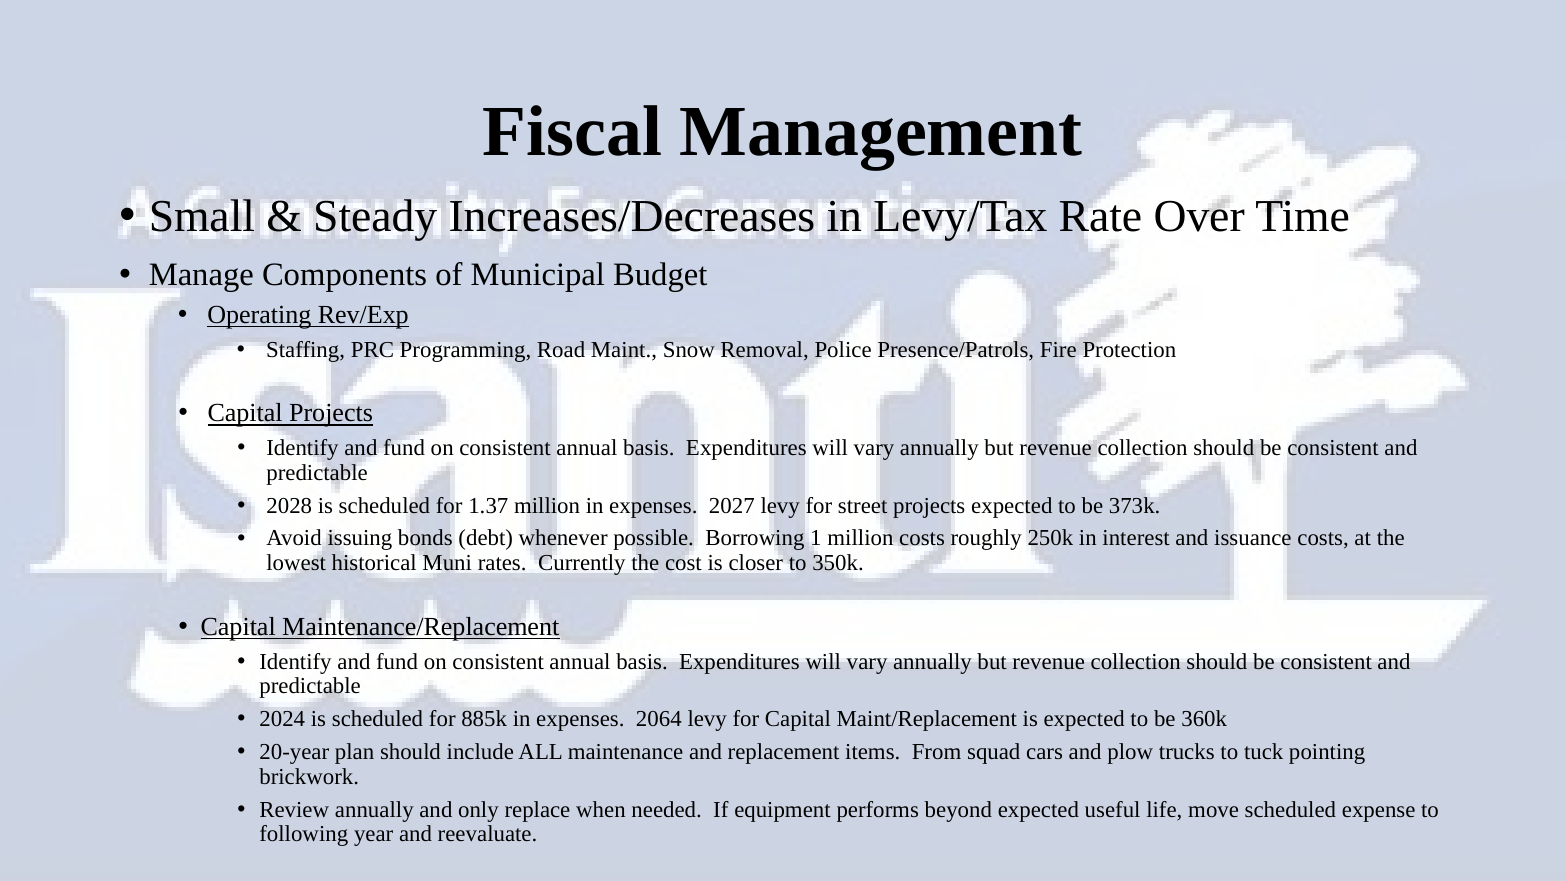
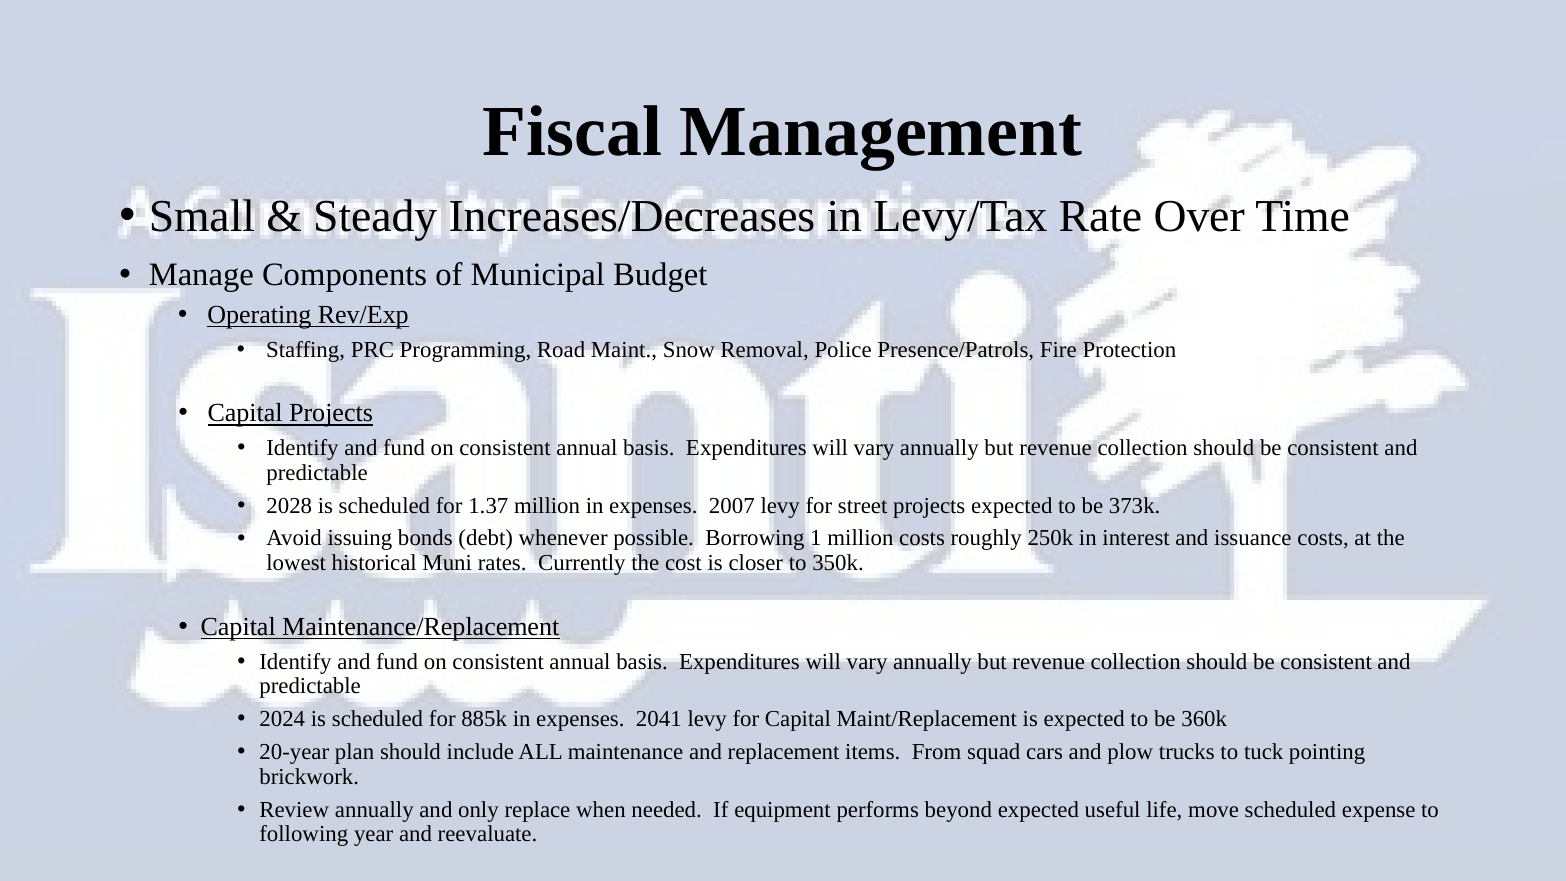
2027: 2027 -> 2007
2064: 2064 -> 2041
